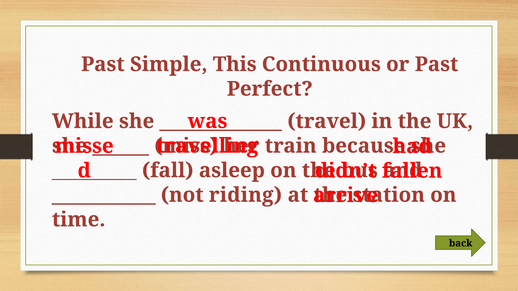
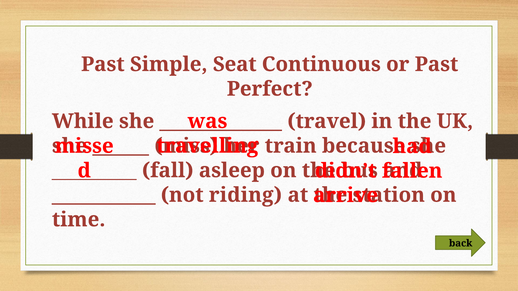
This: This -> Seat
